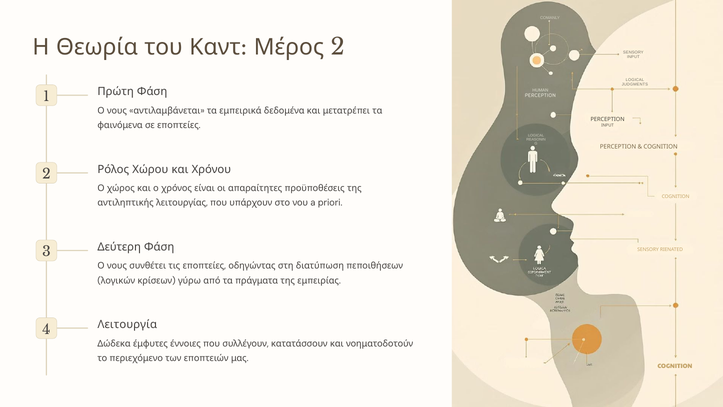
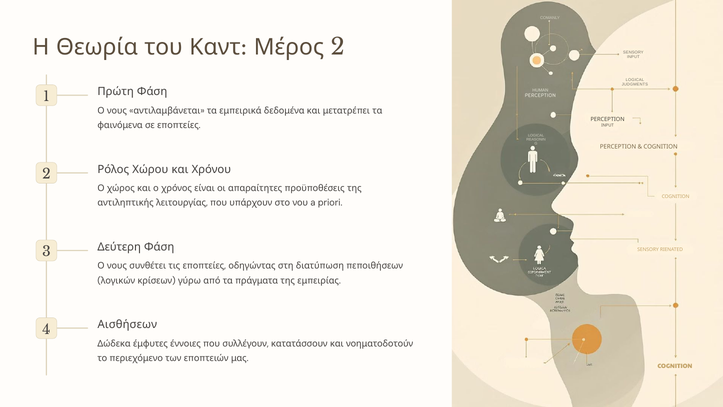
Λειτουργία: Λειτουργία -> Αισθήσεων
